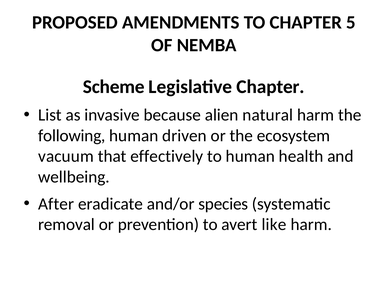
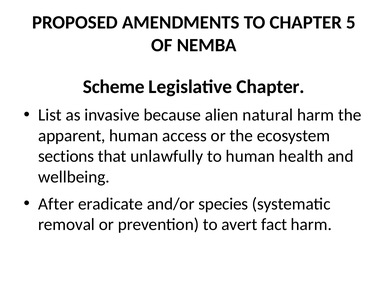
following: following -> apparent
driven: driven -> access
vacuum: vacuum -> sections
effectively: effectively -> unlawfully
like: like -> fact
